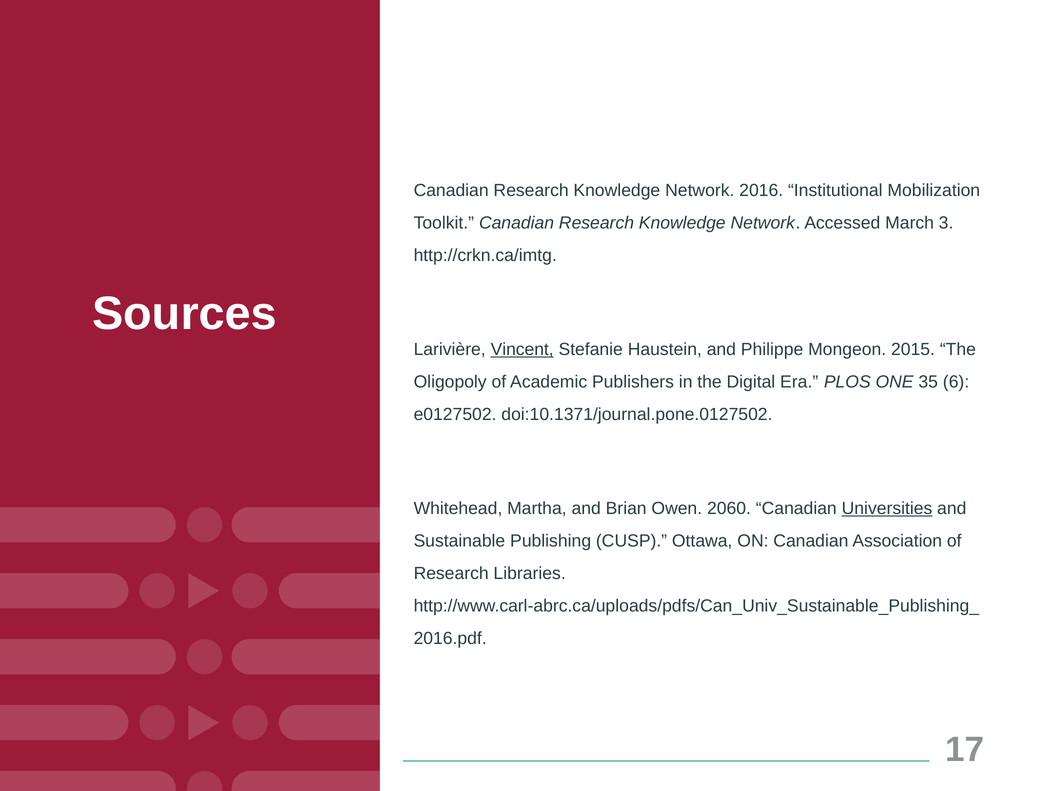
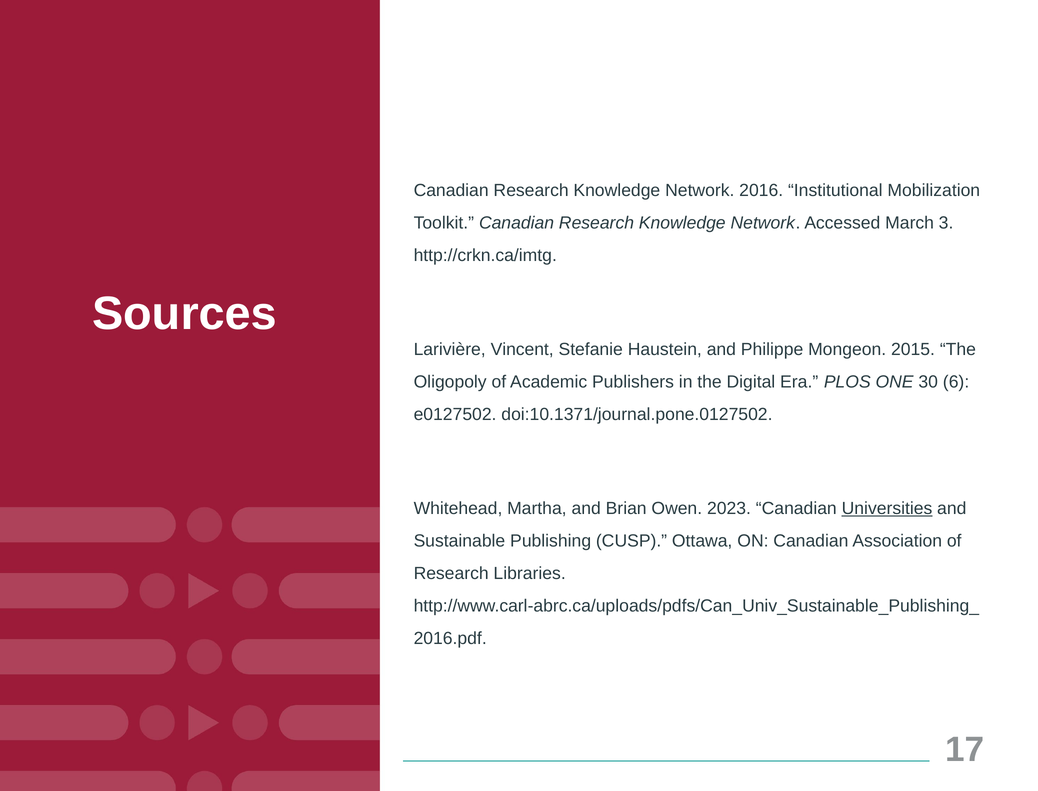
Vincent underline: present -> none
35: 35 -> 30
2060: 2060 -> 2023
